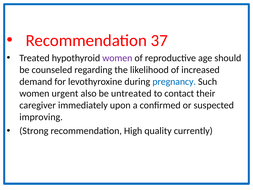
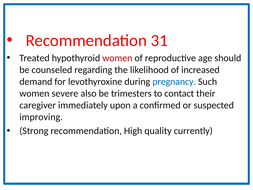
37: 37 -> 31
women at (117, 58) colour: purple -> red
urgent: urgent -> severe
untreated: untreated -> trimesters
